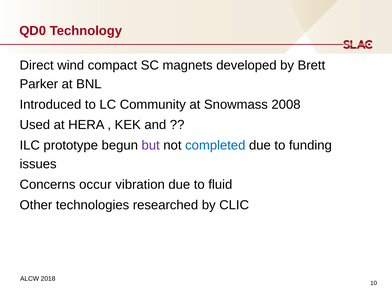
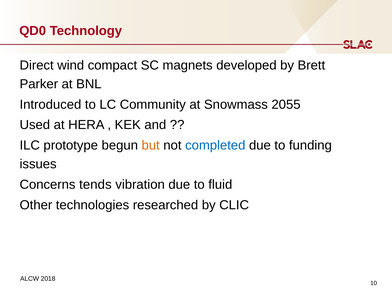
2008: 2008 -> 2055
but colour: purple -> orange
occur: occur -> tends
